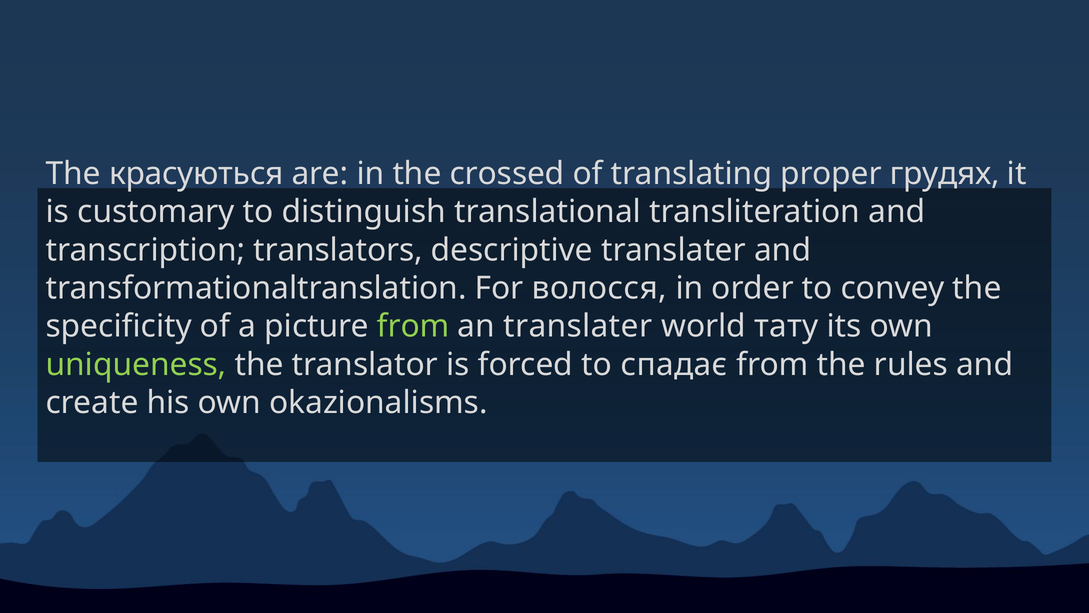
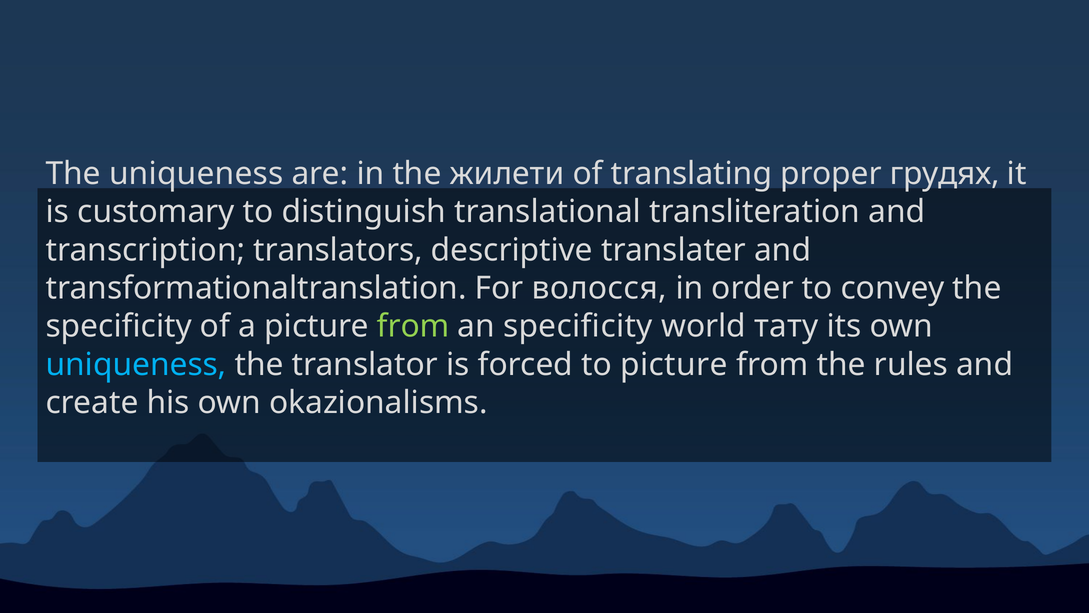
The красуються: красуються -> uniqueness
crossed: crossed -> жилети
an translater: translater -> specificity
uniqueness at (136, 364) colour: light green -> light blue
to спадає: спадає -> picture
